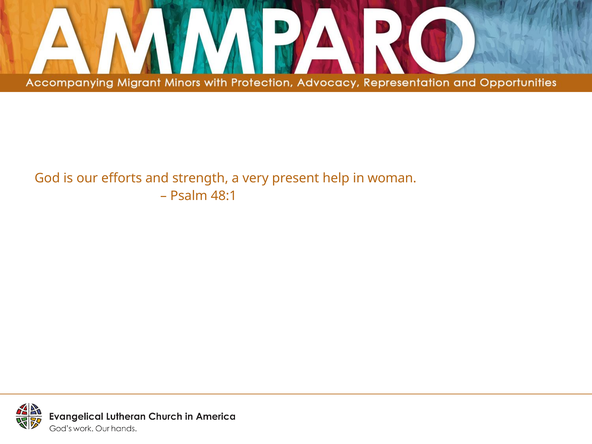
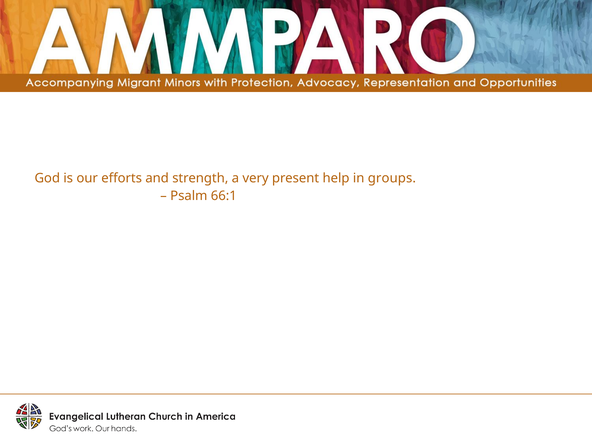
woman: woman -> groups
48:1: 48:1 -> 66:1
